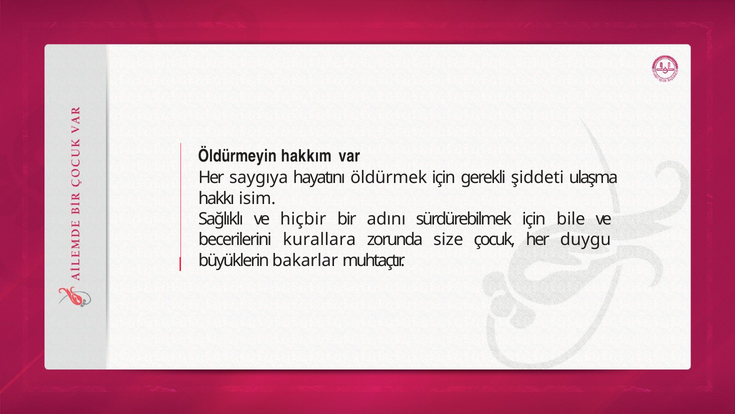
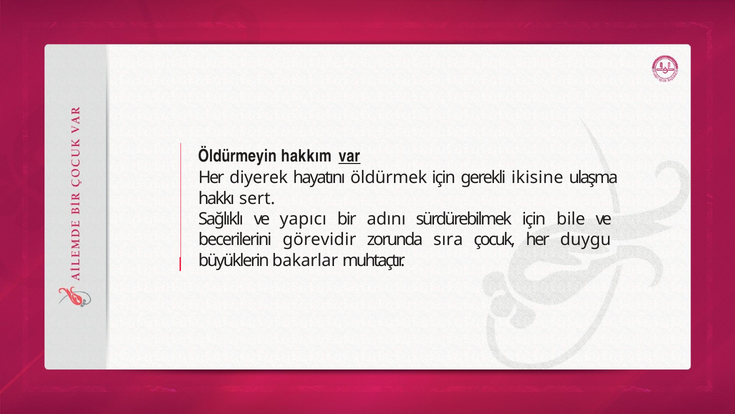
var underline: none -> present
saygıya: saygıya -> diyerek
şiddeti: şiddeti -> ikisine
isim: isim -> sert
hiçbir: hiçbir -> yapıcı
kurallara: kurallara -> görevidir
size: size -> sıra
